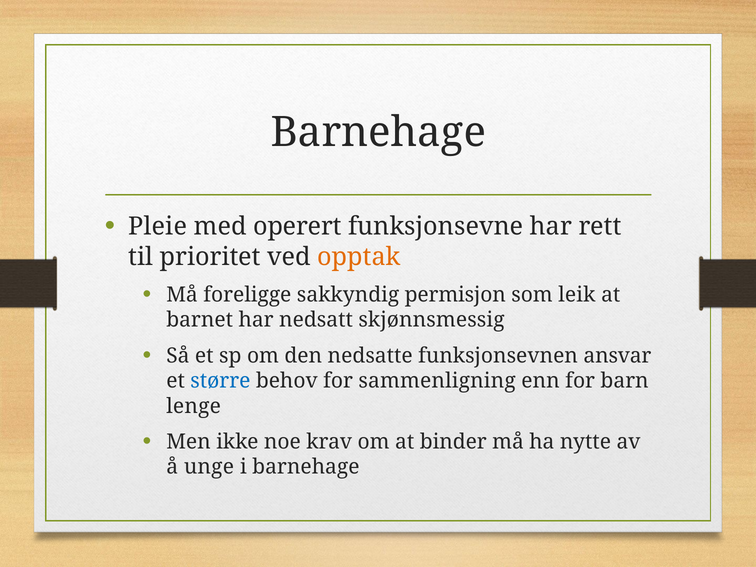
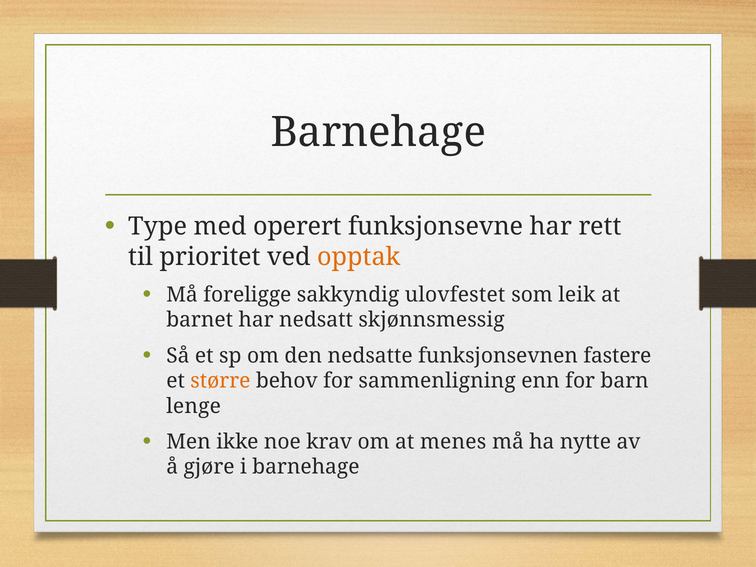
Pleie: Pleie -> Type
permisjon: permisjon -> ulovfestet
ansvar: ansvar -> fastere
større colour: blue -> orange
binder: binder -> menes
unge: unge -> gjøre
